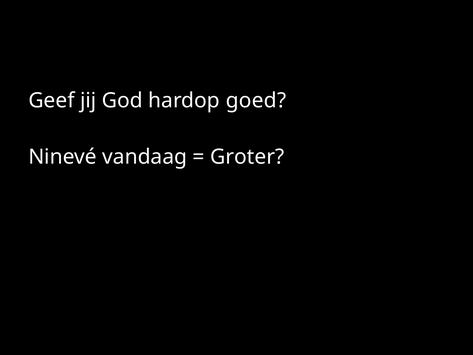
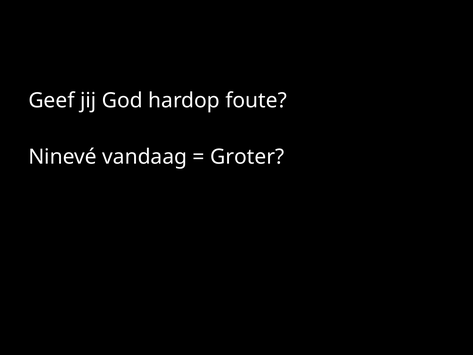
goed: goed -> foute
